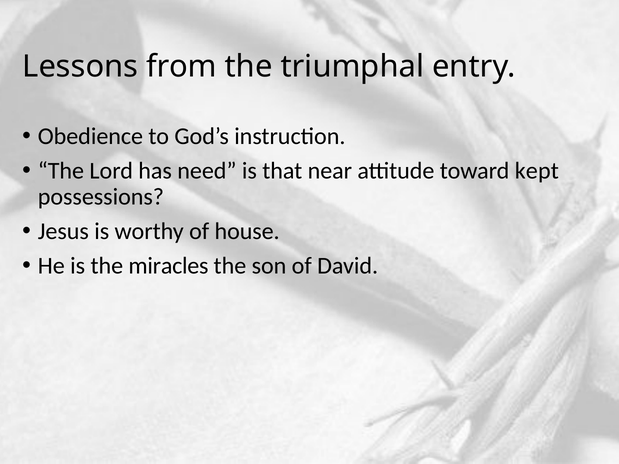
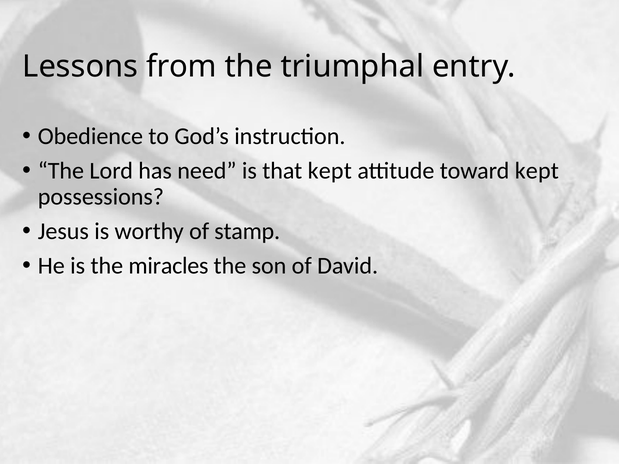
that near: near -> kept
house: house -> stamp
